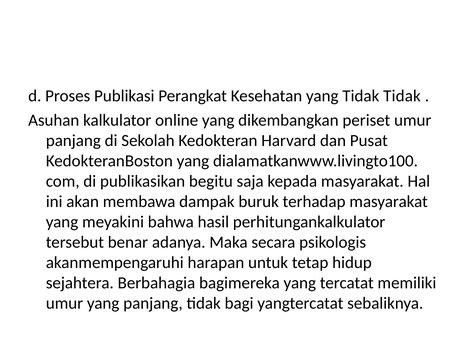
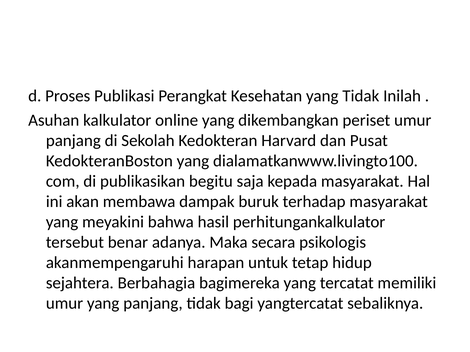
Tidak Tidak: Tidak -> Inilah
